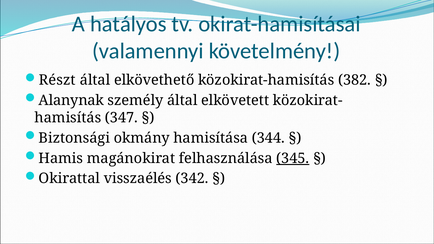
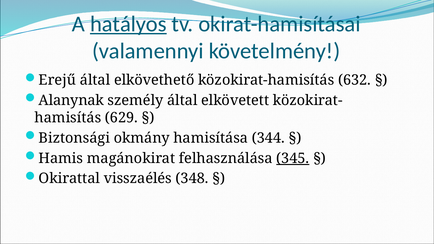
hatályos underline: none -> present
Részt: Részt -> Erejű
382: 382 -> 632
347: 347 -> 629
342: 342 -> 348
